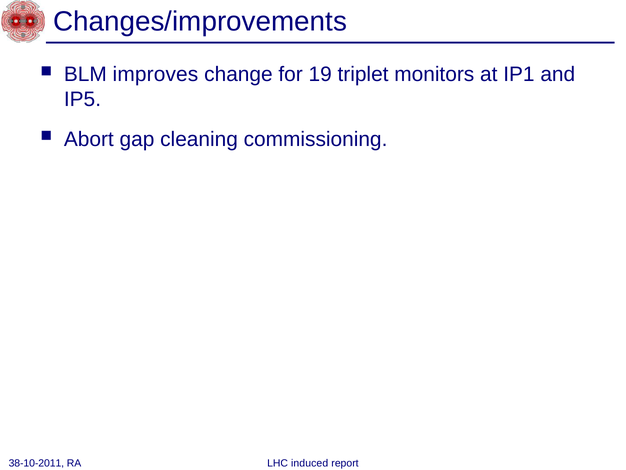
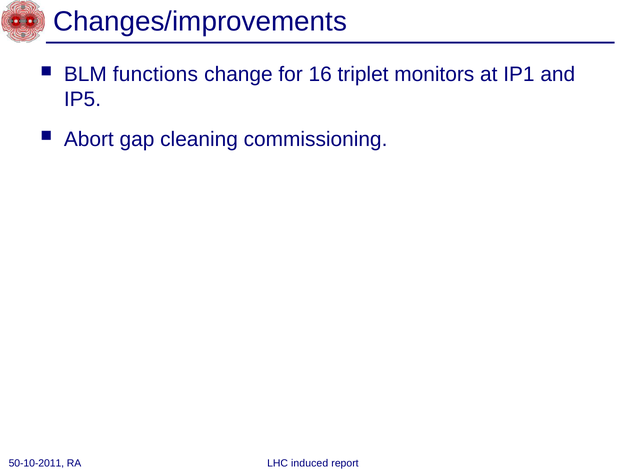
improves: improves -> functions
19: 19 -> 16
38-10-2011: 38-10-2011 -> 50-10-2011
